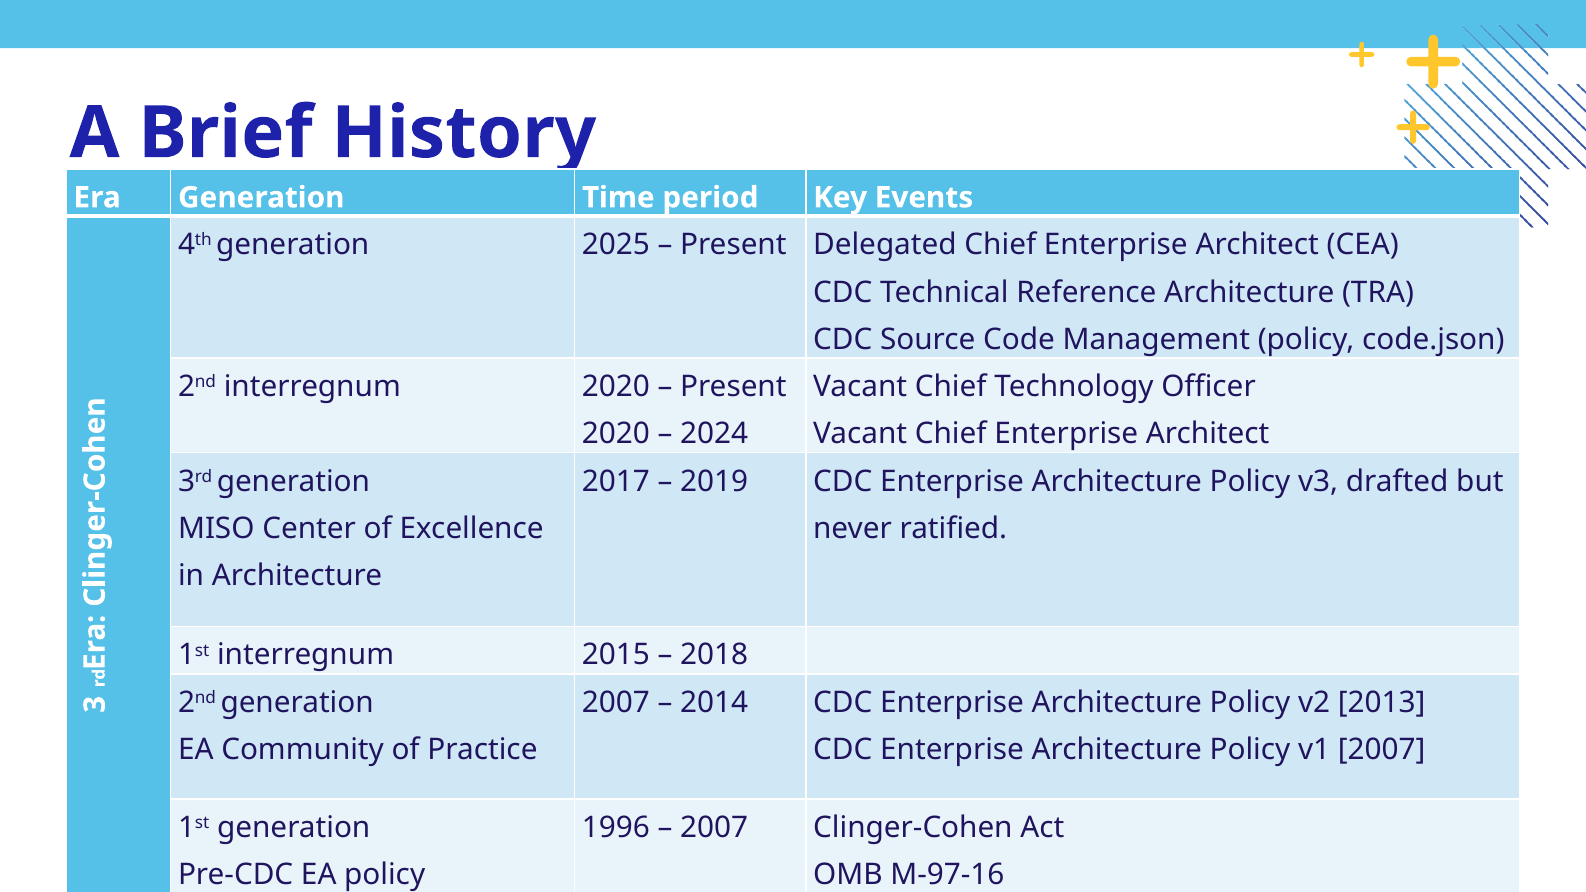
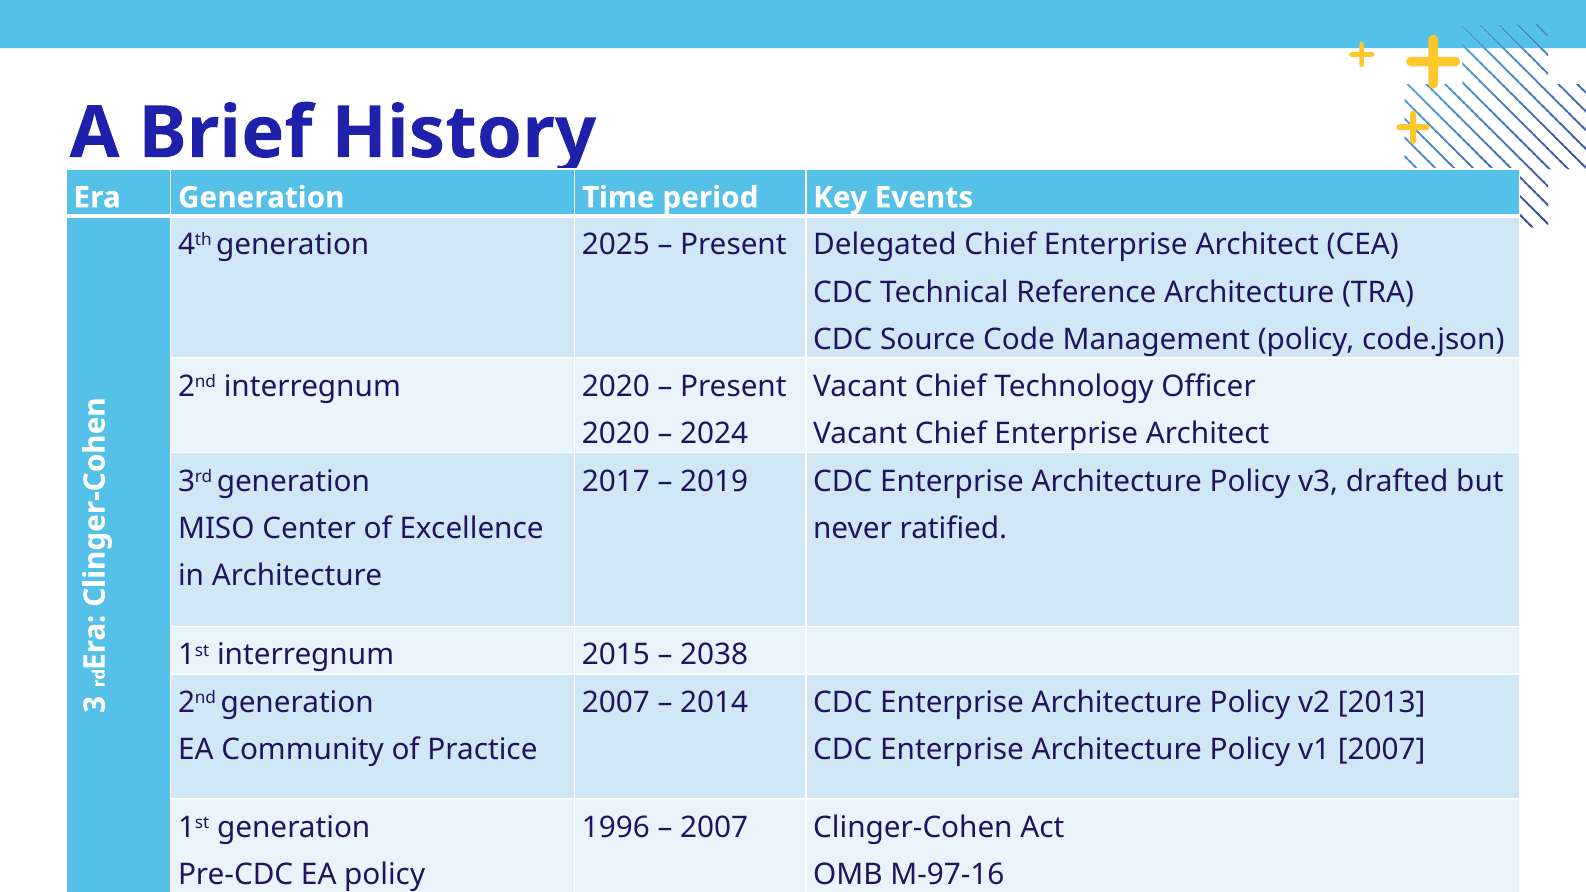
2018: 2018 -> 2038
